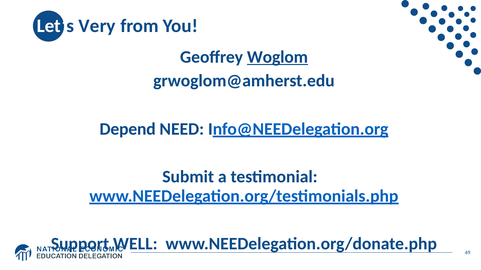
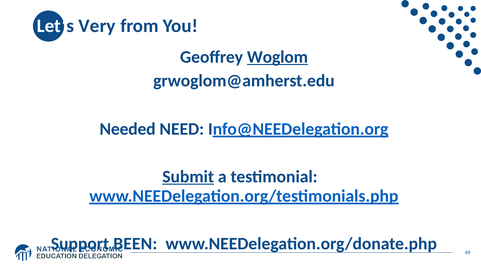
Depend: Depend -> Needed
Submit underline: none -> present
WELL: WELL -> BEEN
